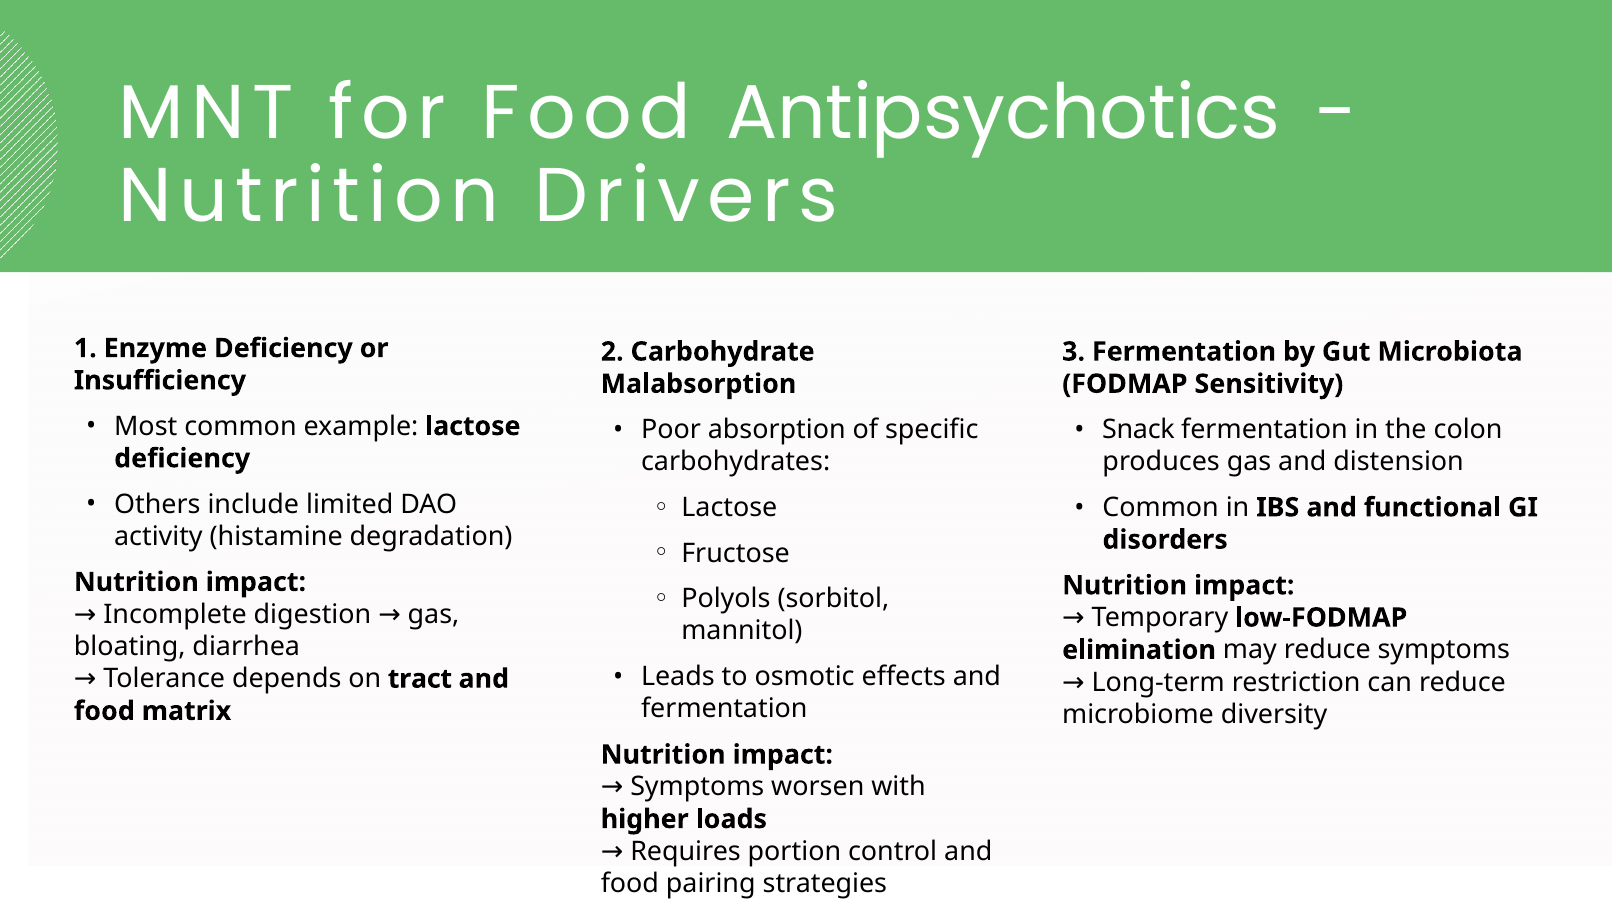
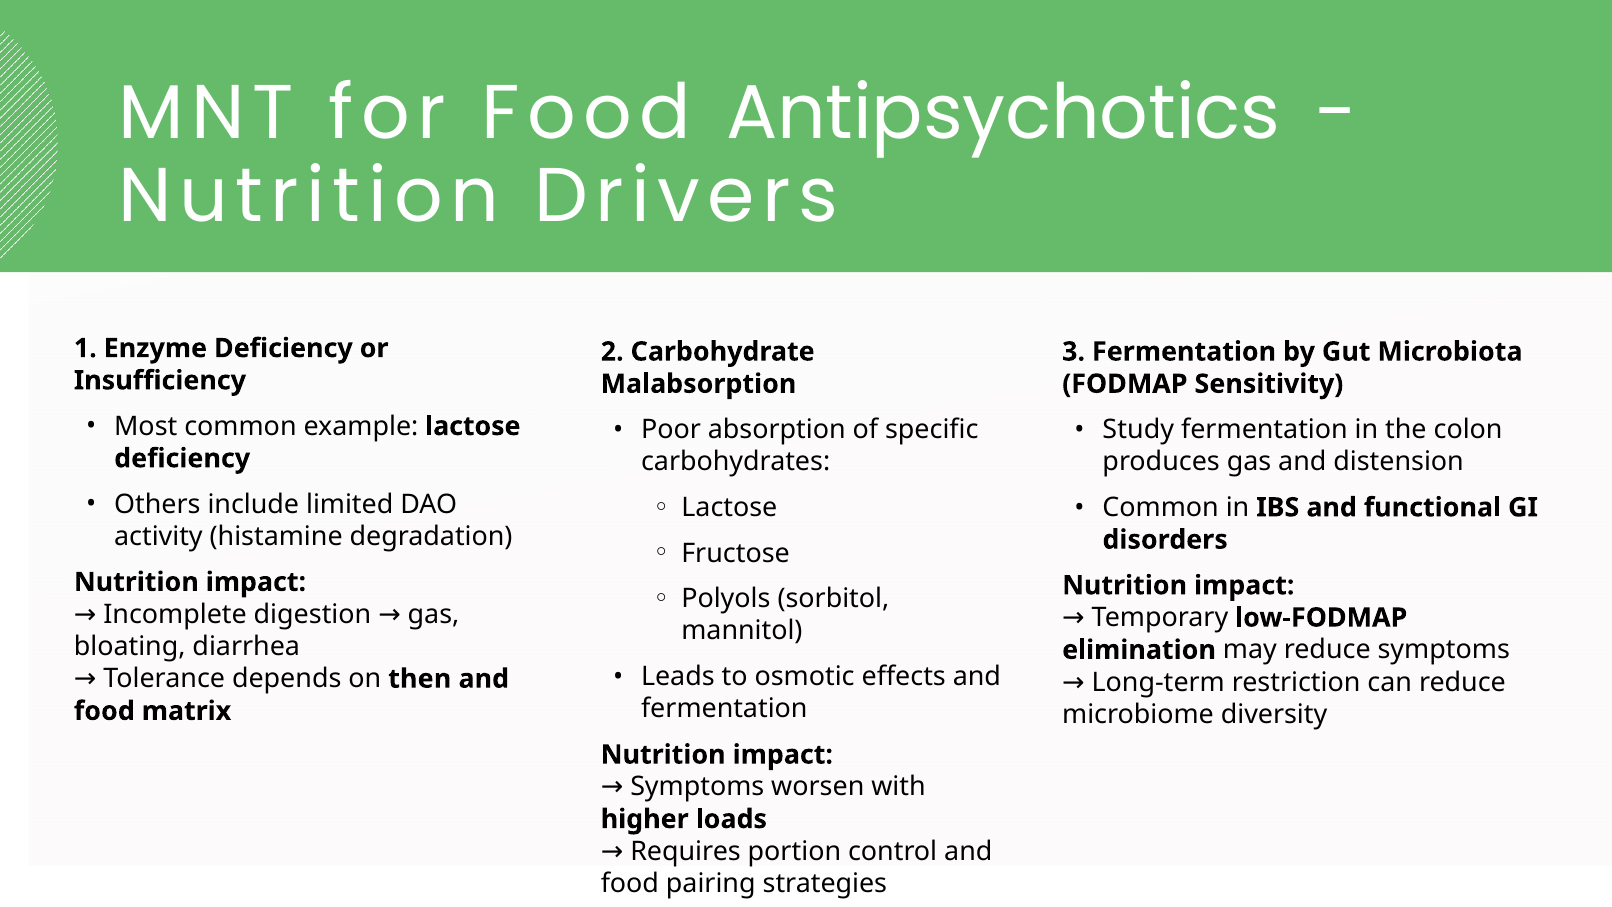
Snack: Snack -> Study
tract: tract -> then
